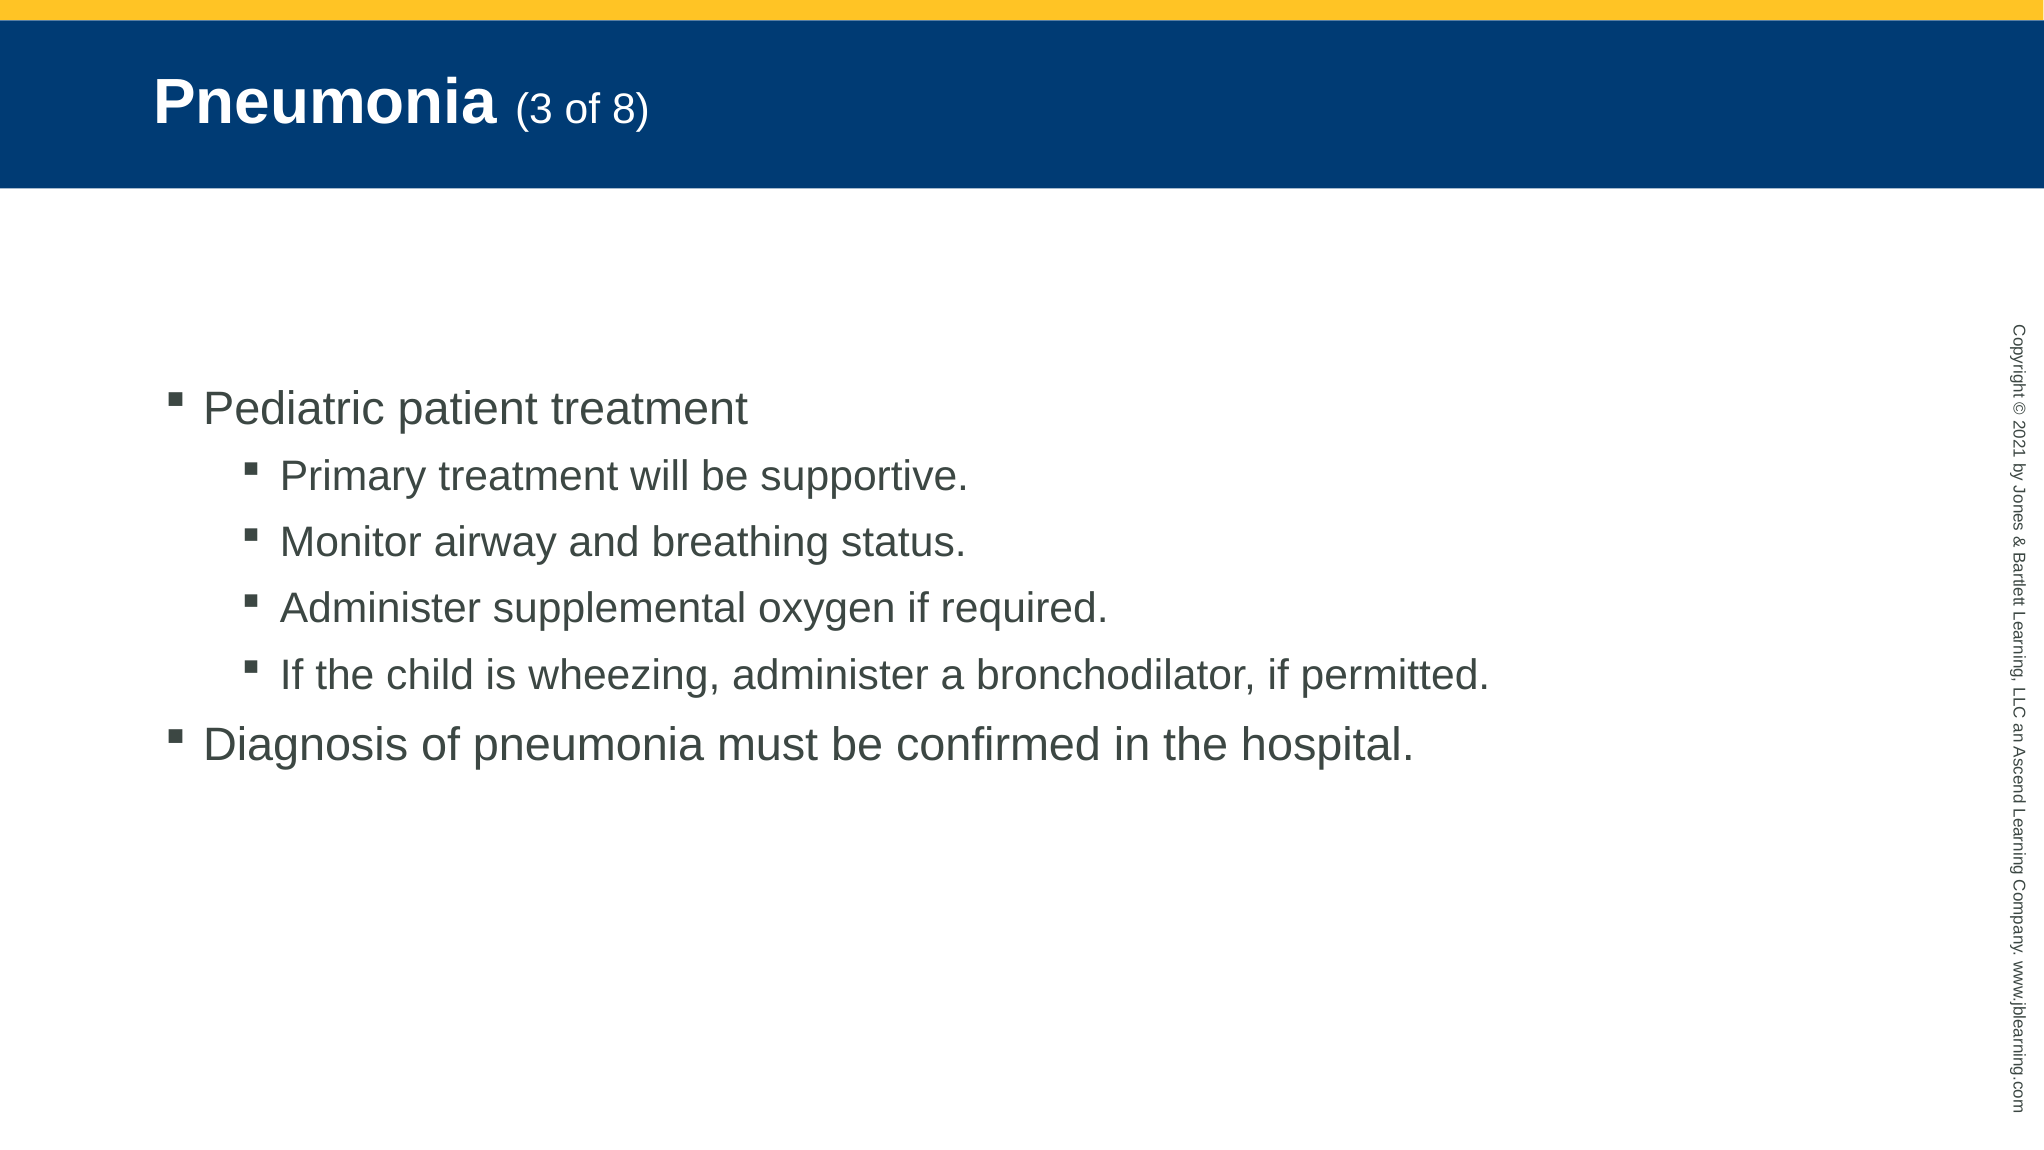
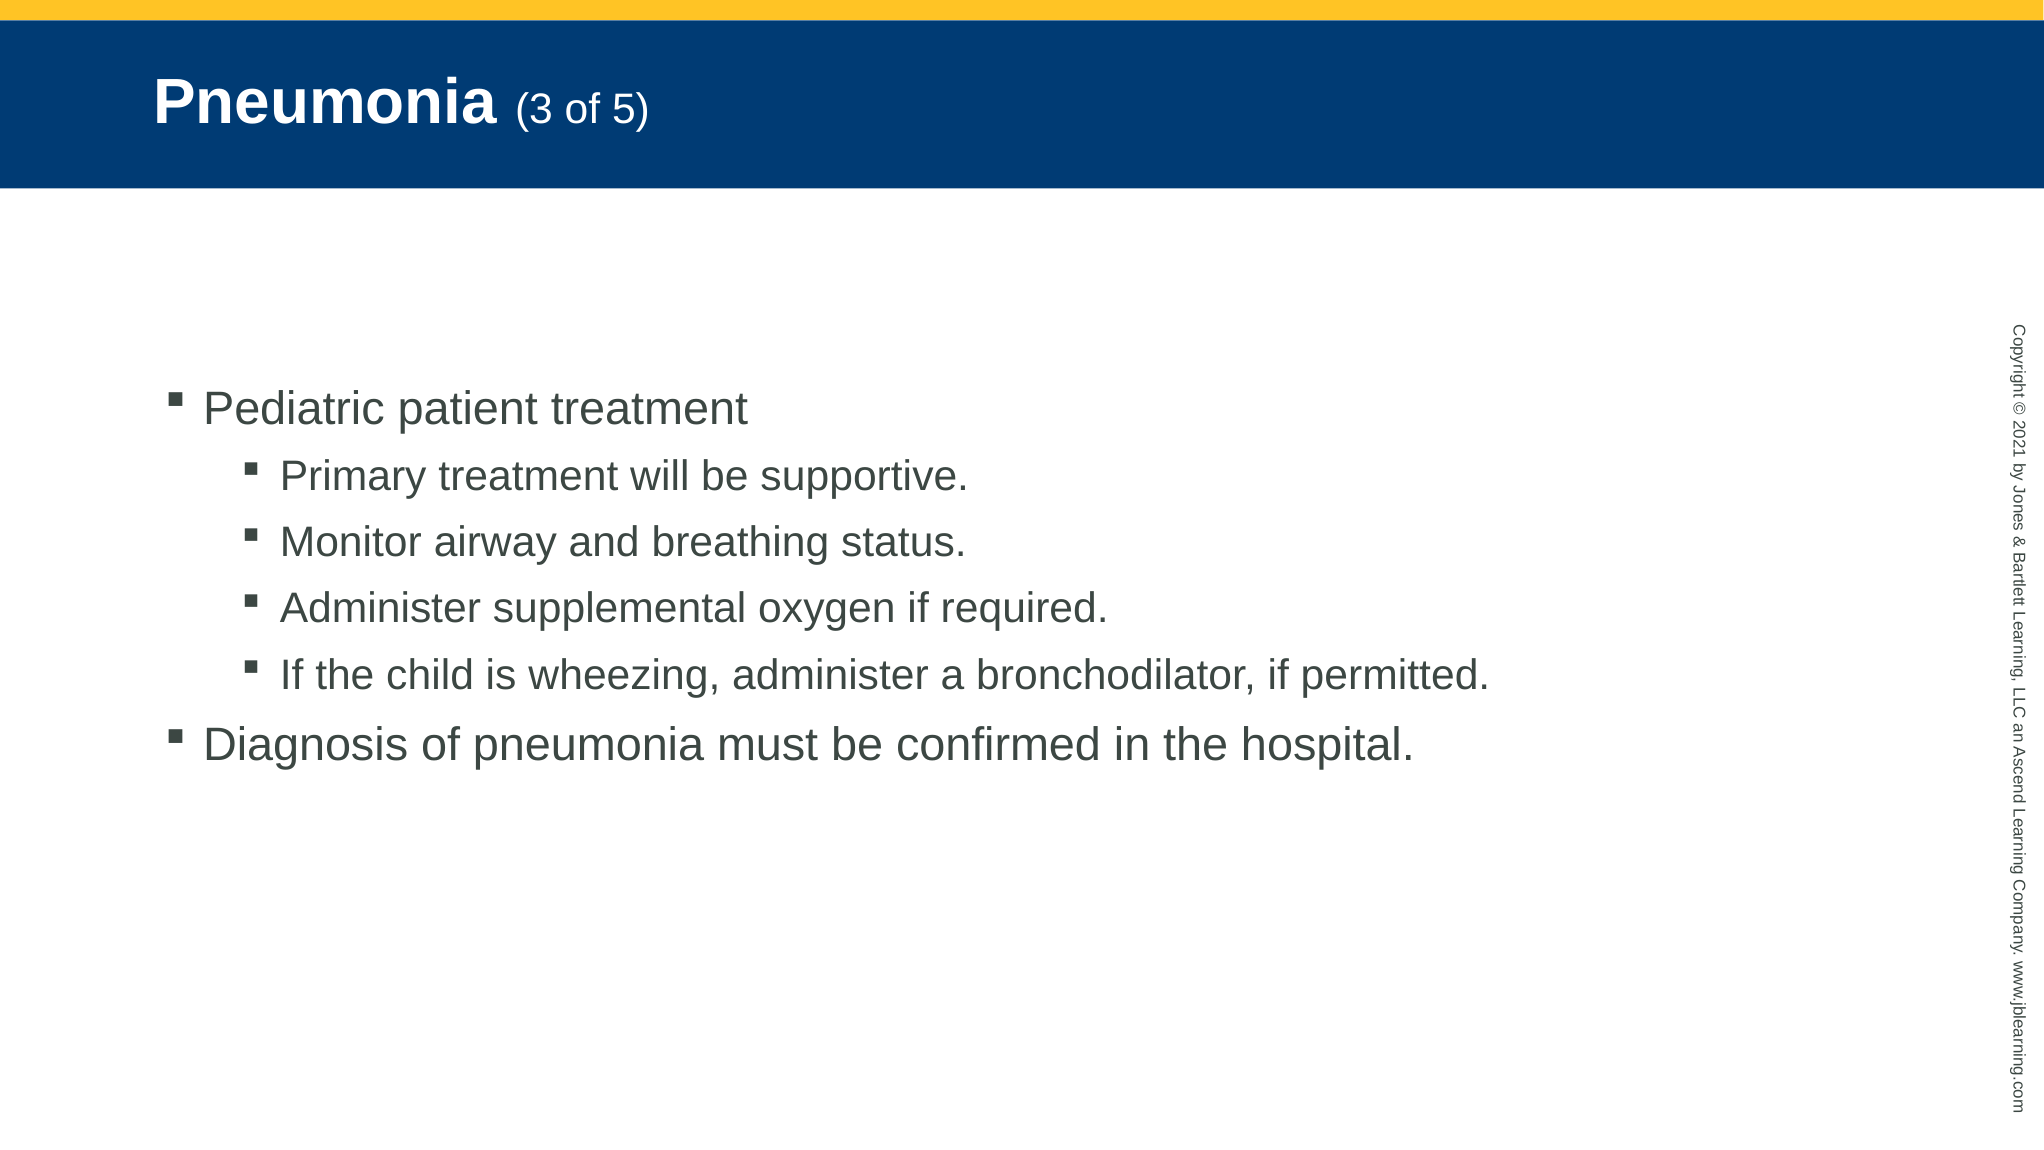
8: 8 -> 5
